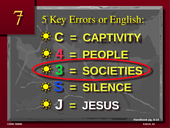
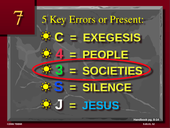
English: English -> Present
CAPTIVITY: CAPTIVITY -> EXEGESIS
JESUS colour: white -> light blue
